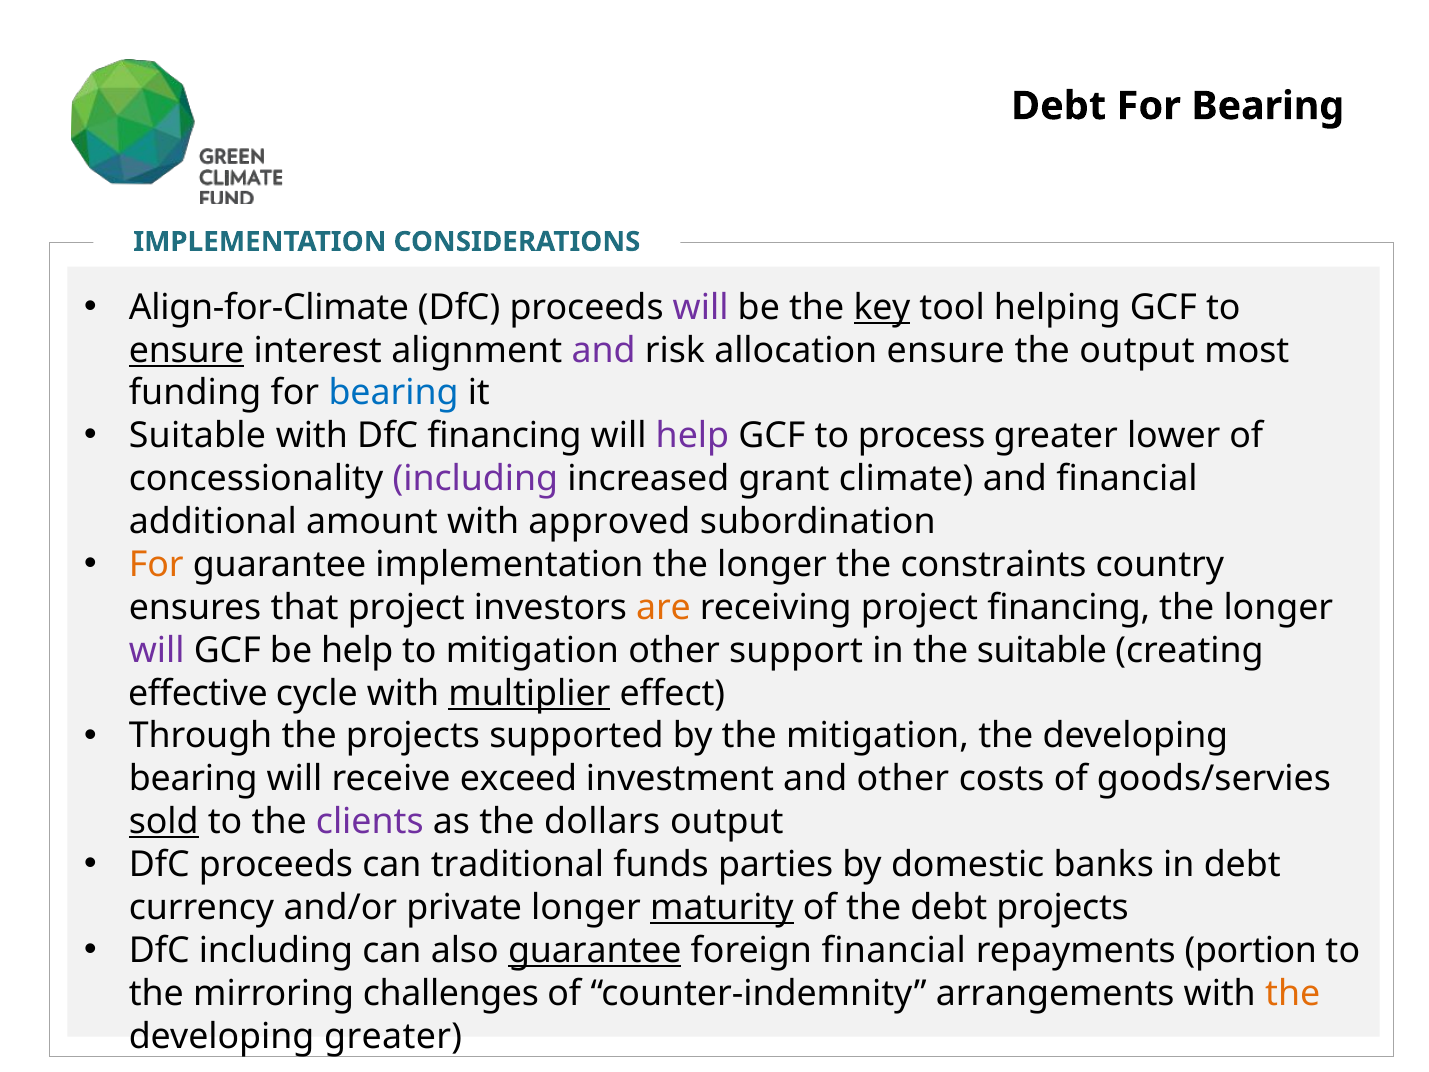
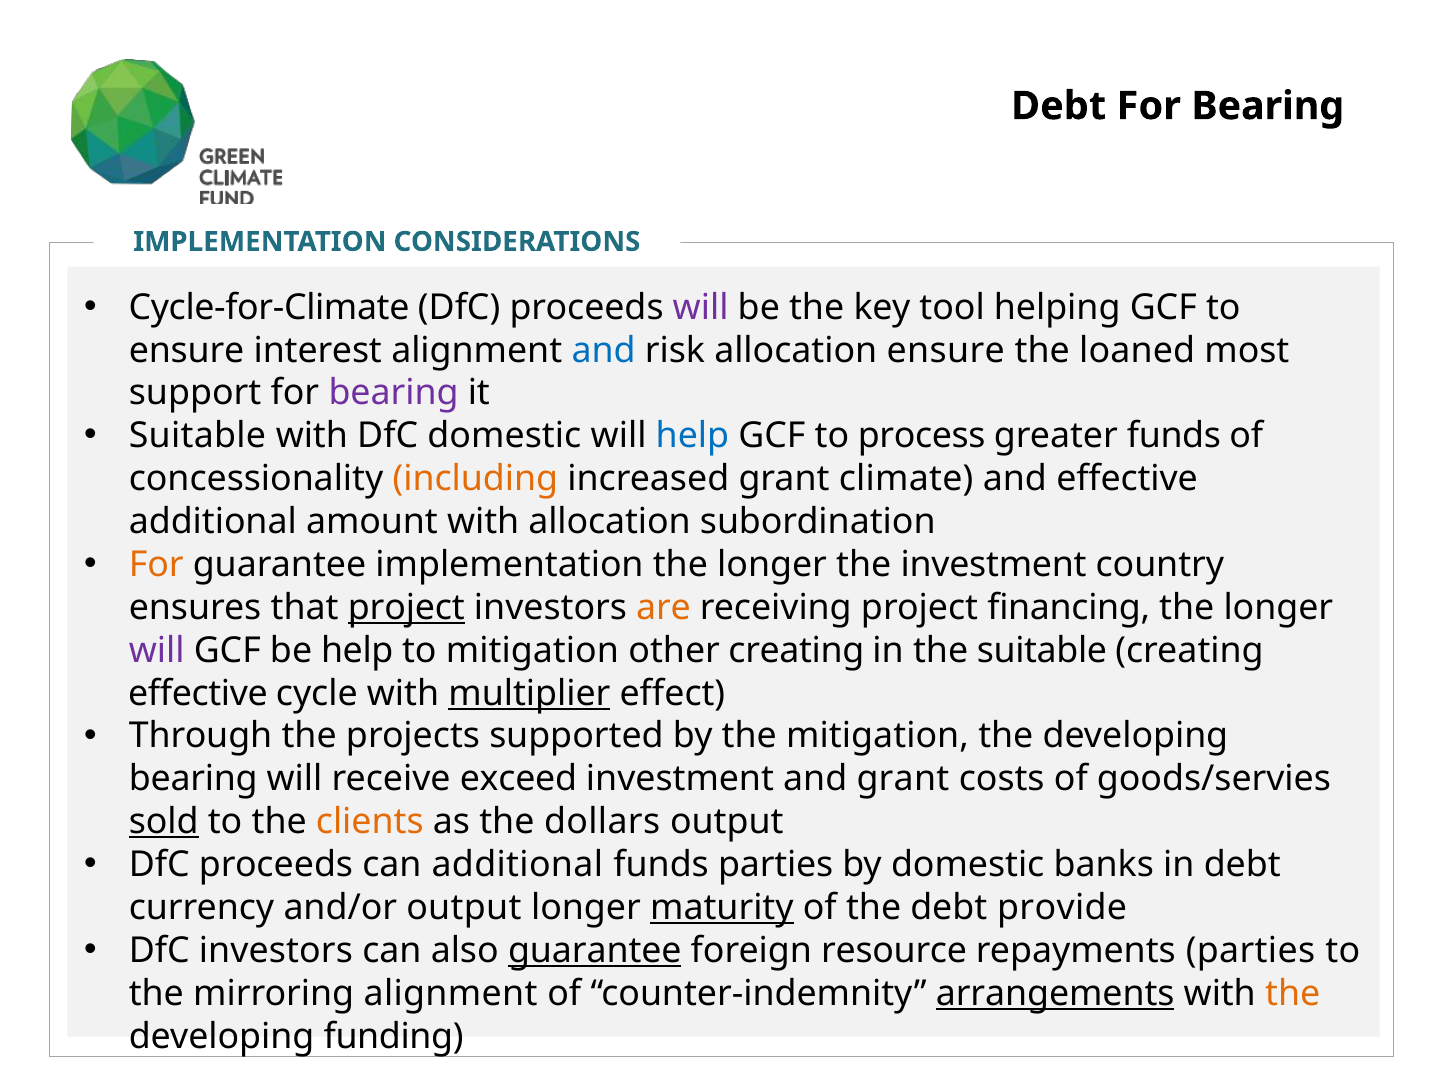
Align-for-Climate: Align-for-Climate -> Cycle-for-Climate
key underline: present -> none
ensure at (187, 350) underline: present -> none
and at (604, 350) colour: purple -> blue
the output: output -> loaned
funding: funding -> support
bearing at (394, 393) colour: blue -> purple
DfC financing: financing -> domestic
help at (692, 436) colour: purple -> blue
greater lower: lower -> funds
including at (475, 479) colour: purple -> orange
and financial: financial -> effective
with approved: approved -> allocation
the constraints: constraints -> investment
project at (406, 607) underline: none -> present
other support: support -> creating
and other: other -> grant
clients colour: purple -> orange
can traditional: traditional -> additional
and/or private: private -> output
debt projects: projects -> provide
DfC including: including -> investors
foreign financial: financial -> resource
repayments portion: portion -> parties
mirroring challenges: challenges -> alignment
arrangements underline: none -> present
developing greater: greater -> funding
